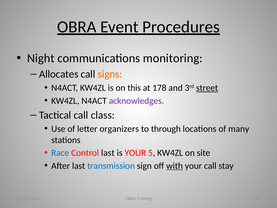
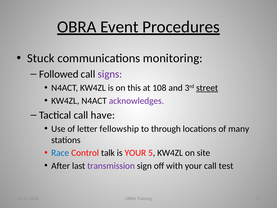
Night: Night -> Stuck
Allocates: Allocates -> Followed
signs colour: orange -> purple
178: 178 -> 108
class: class -> have
organizers: organizers -> fellowship
Control last: last -> talk
transmission colour: blue -> purple
with underline: present -> none
stay: stay -> test
